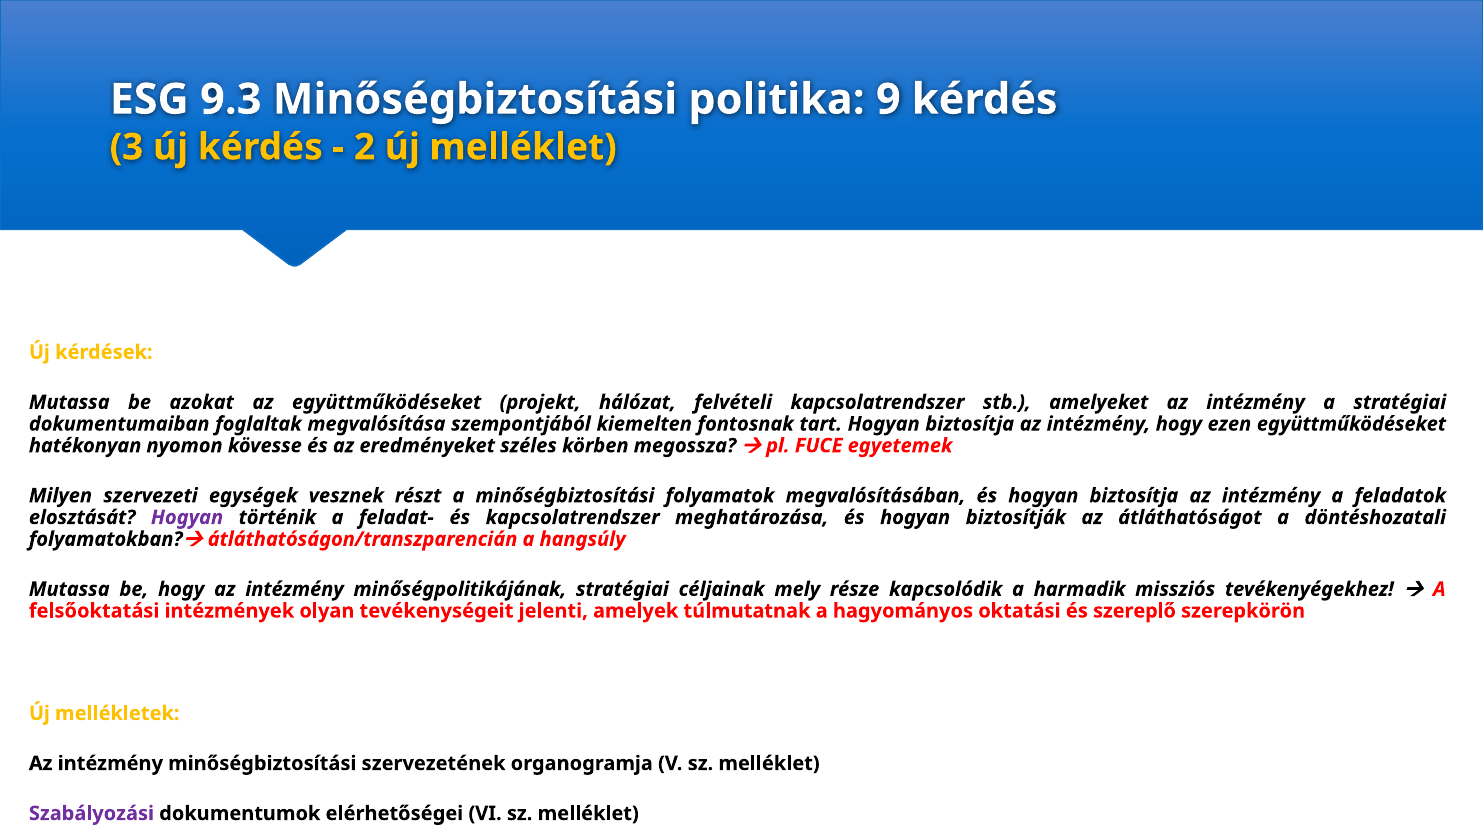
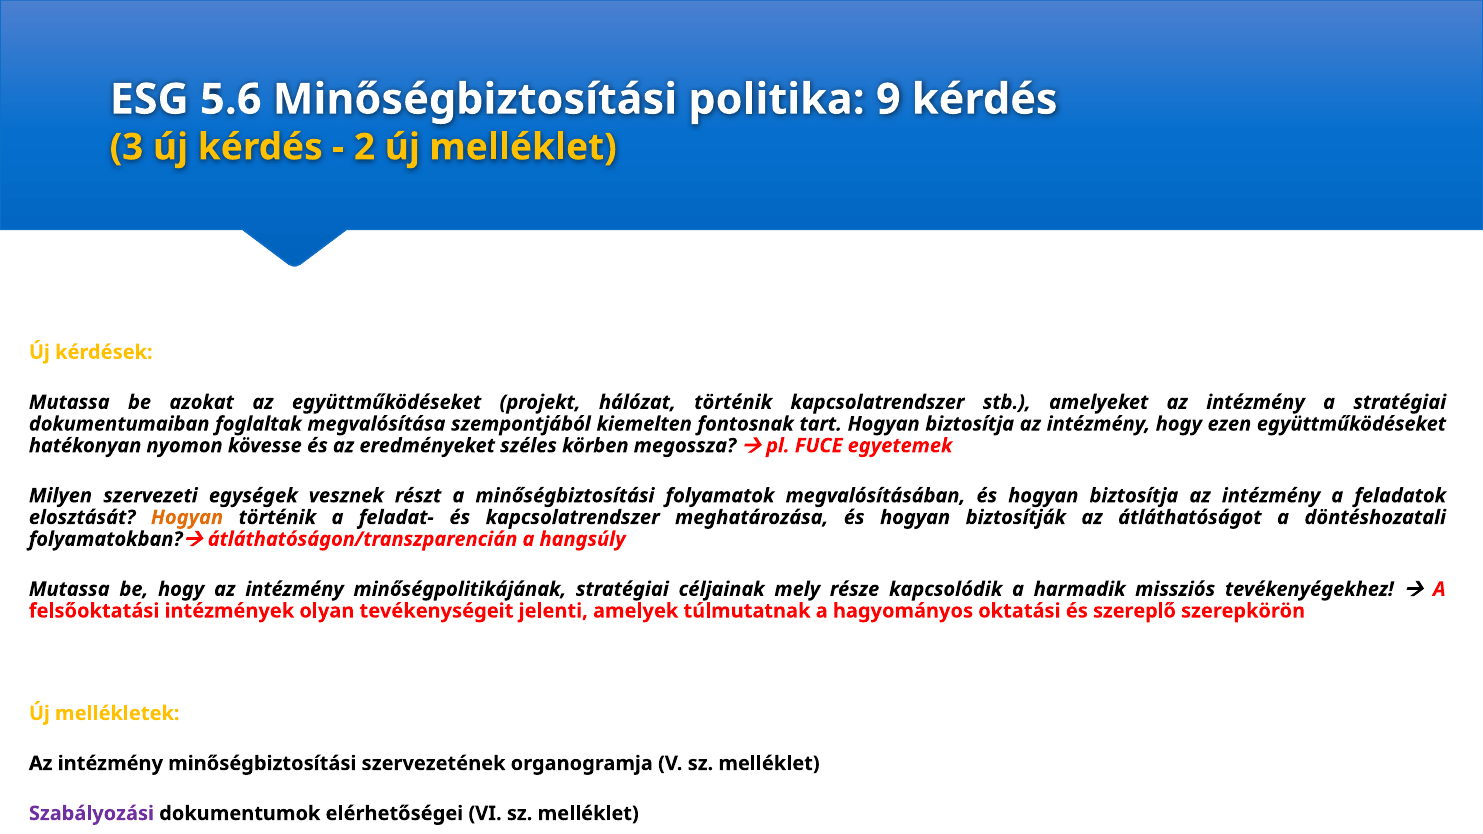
9.3: 9.3 -> 5.6
hálózat felvételi: felvételi -> történik
Hogyan at (187, 518) colour: purple -> orange
